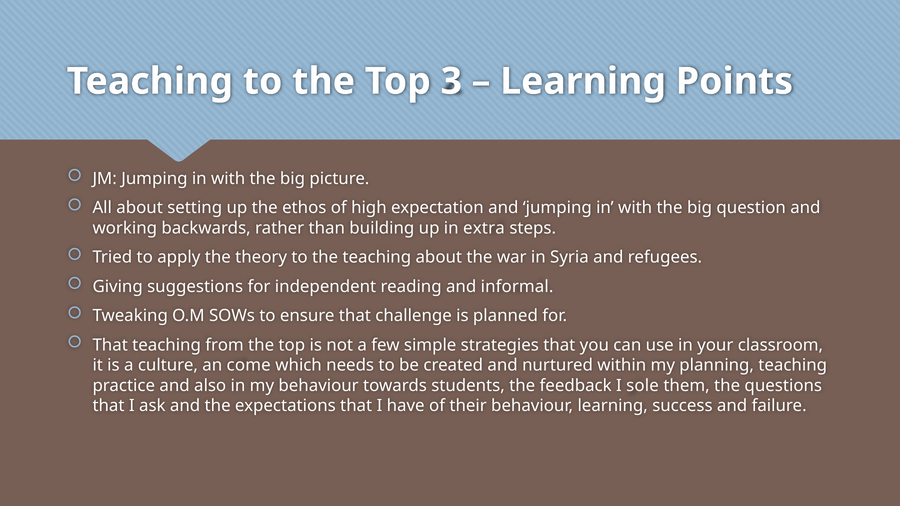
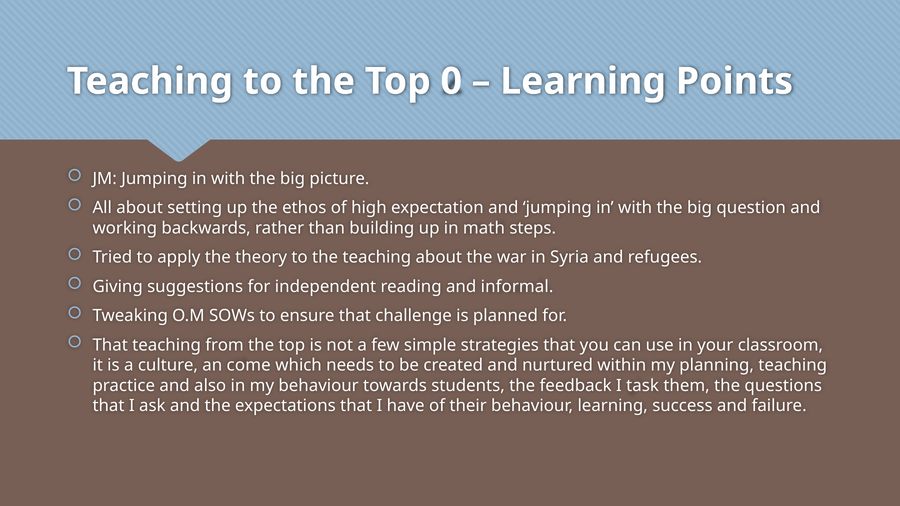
3: 3 -> 0
extra: extra -> math
sole: sole -> task
